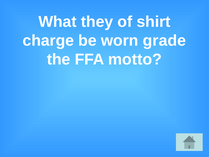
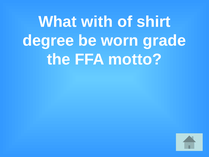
they: they -> with
charge: charge -> degree
